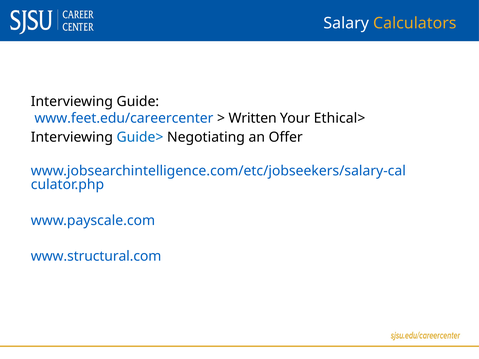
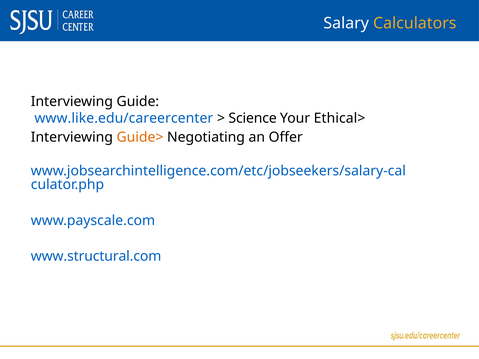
www.feet.edu/careercenter: www.feet.edu/careercenter -> www.like.edu/careercenter
Written: Written -> Science
Guide> colour: blue -> orange
